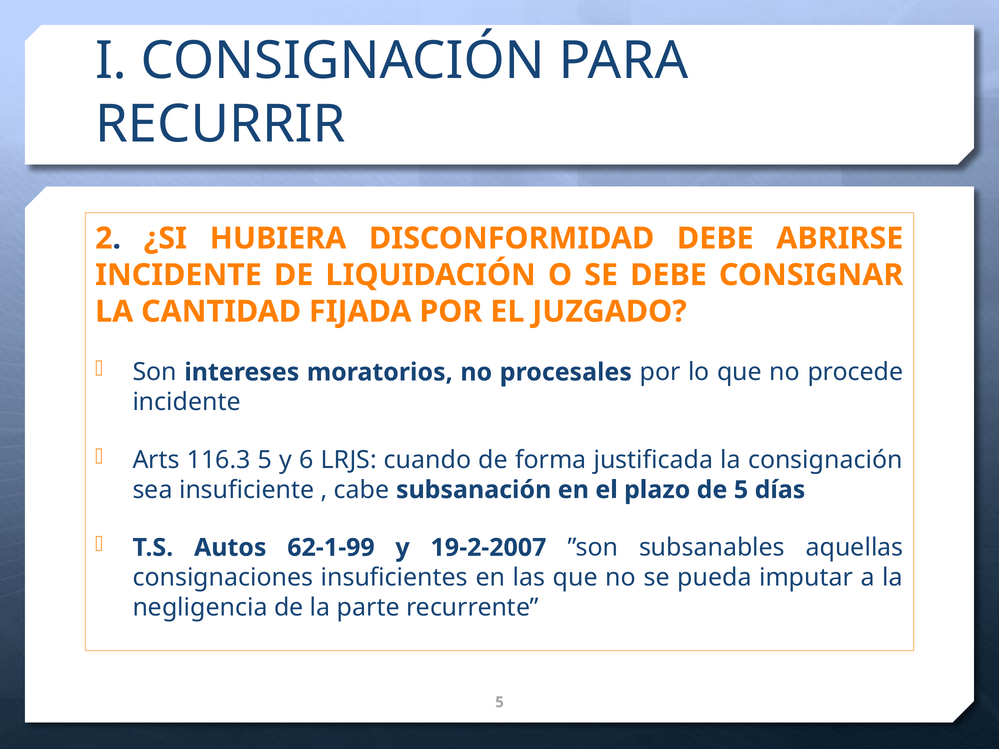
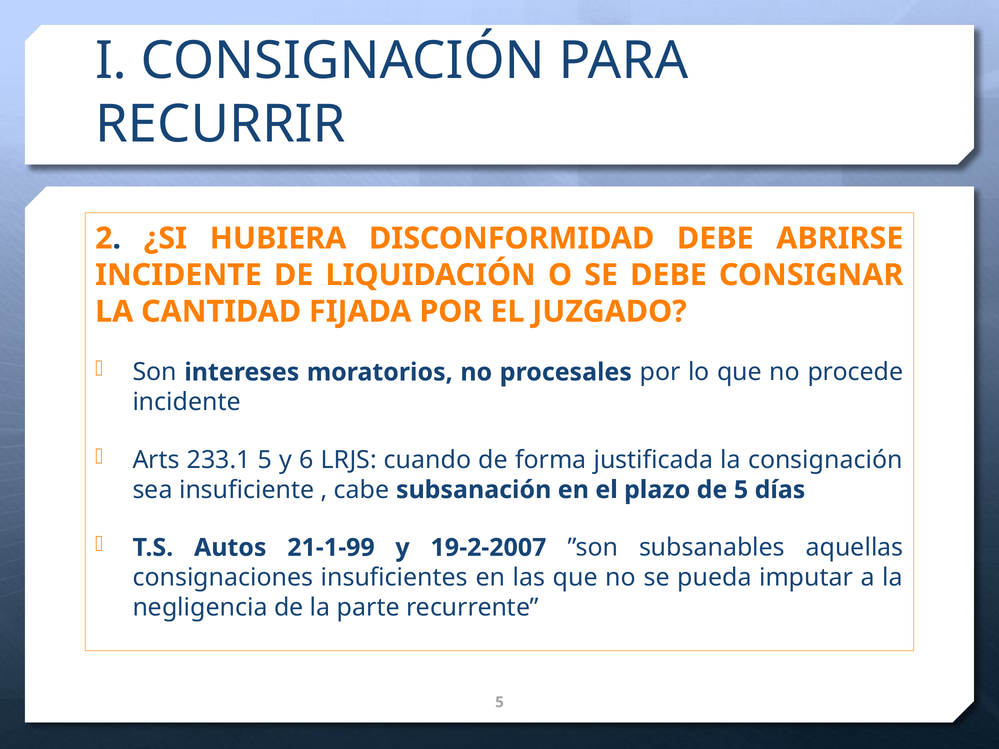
116.3: 116.3 -> 233.1
62-1-99: 62-1-99 -> 21-1-99
